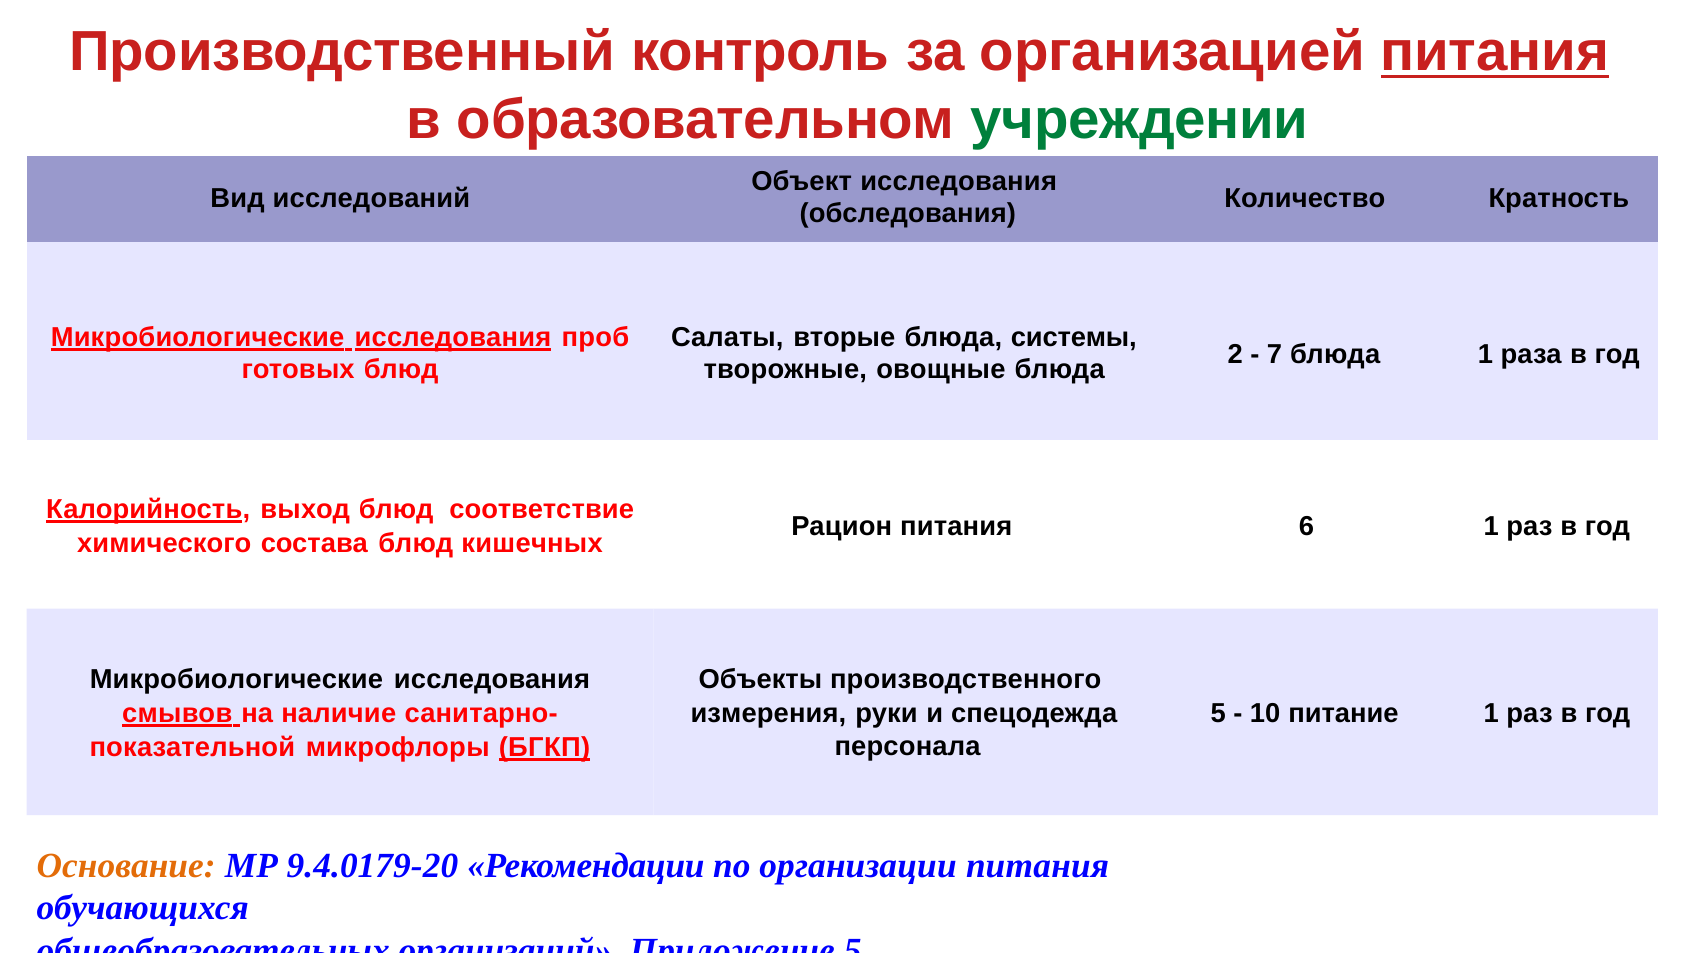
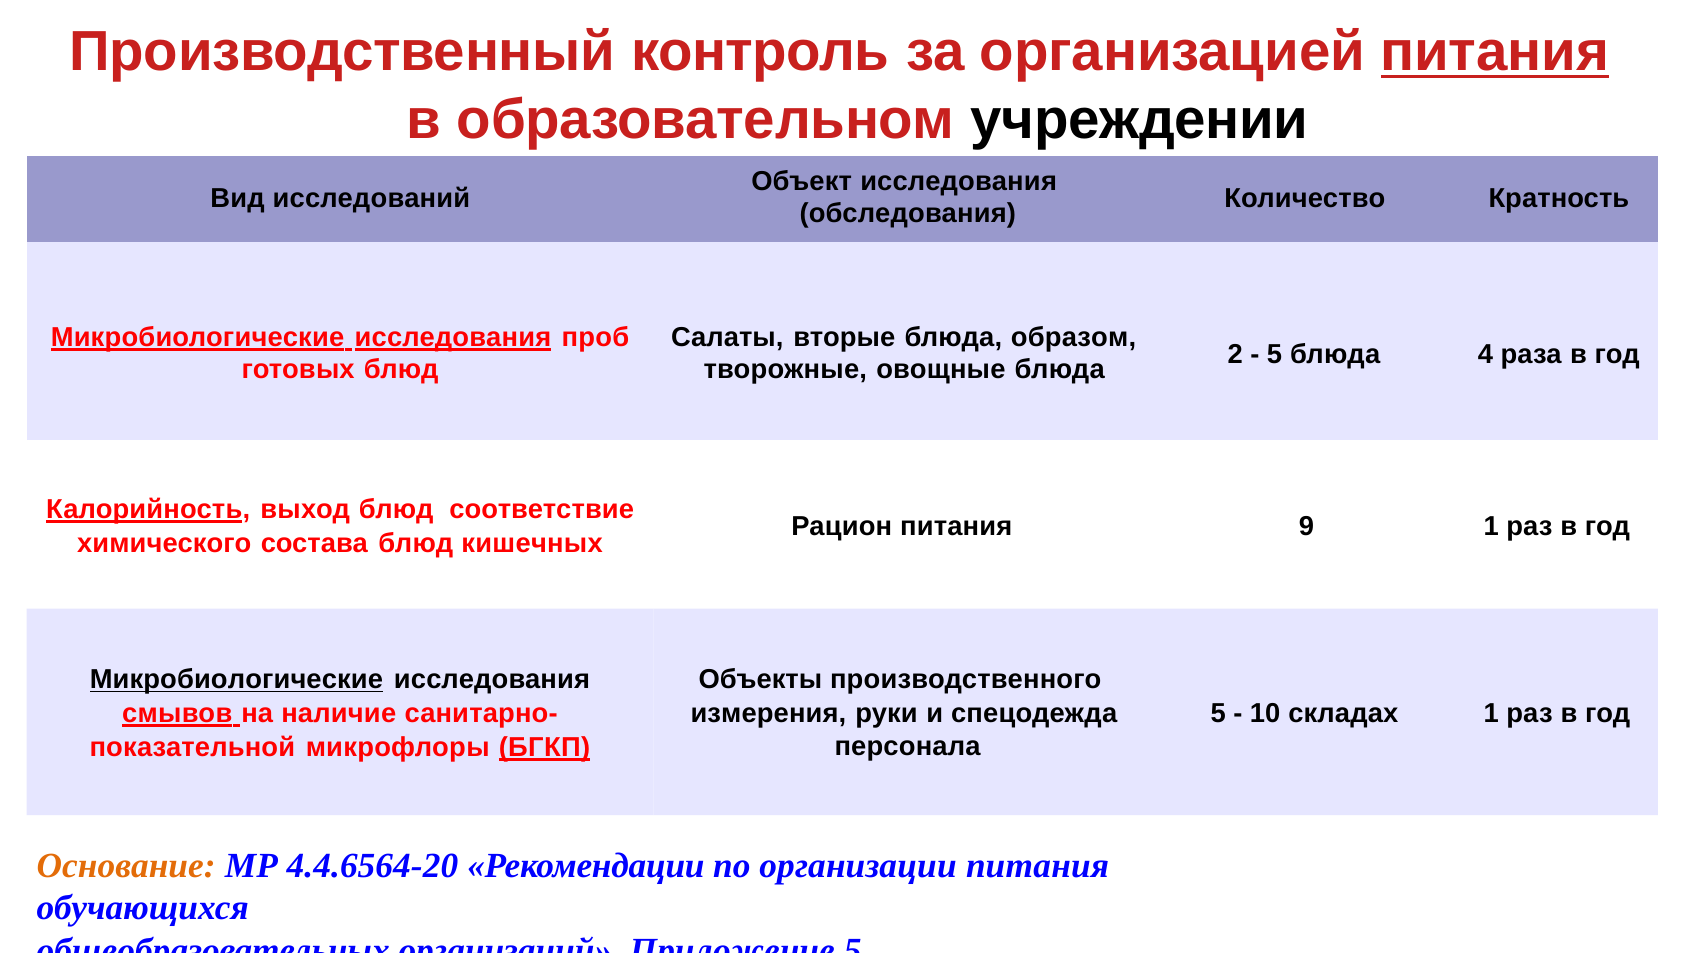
учреждении colour: green -> black
системы: системы -> образом
7 at (1274, 354): 7 -> 5
блюда 1: 1 -> 4
6: 6 -> 9
Микробиологические at (236, 679) underline: none -> present
питание: питание -> складах
9.4.0179-20: 9.4.0179-20 -> 4.4.6564-20
